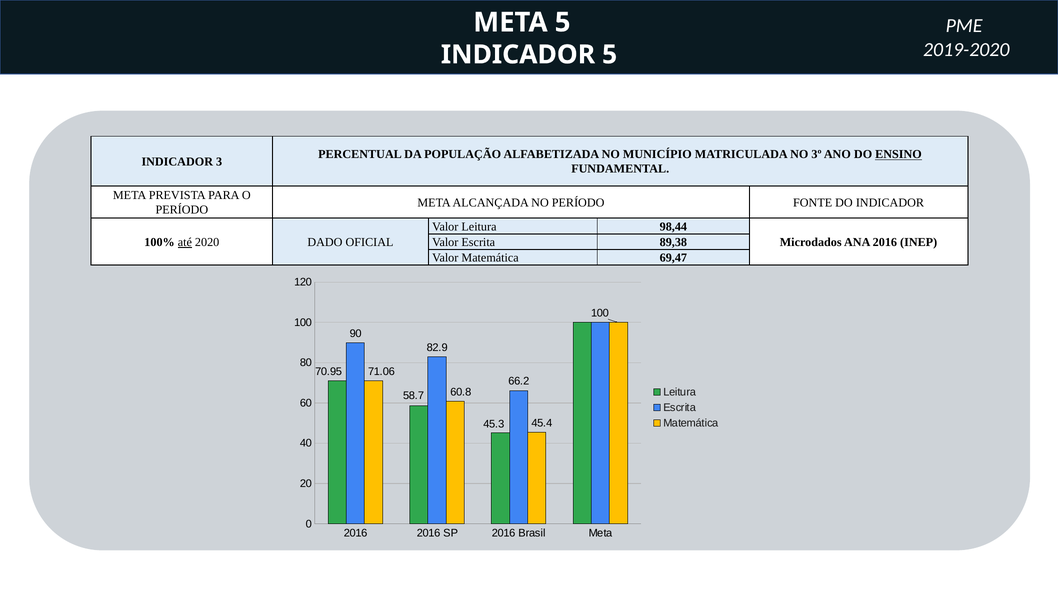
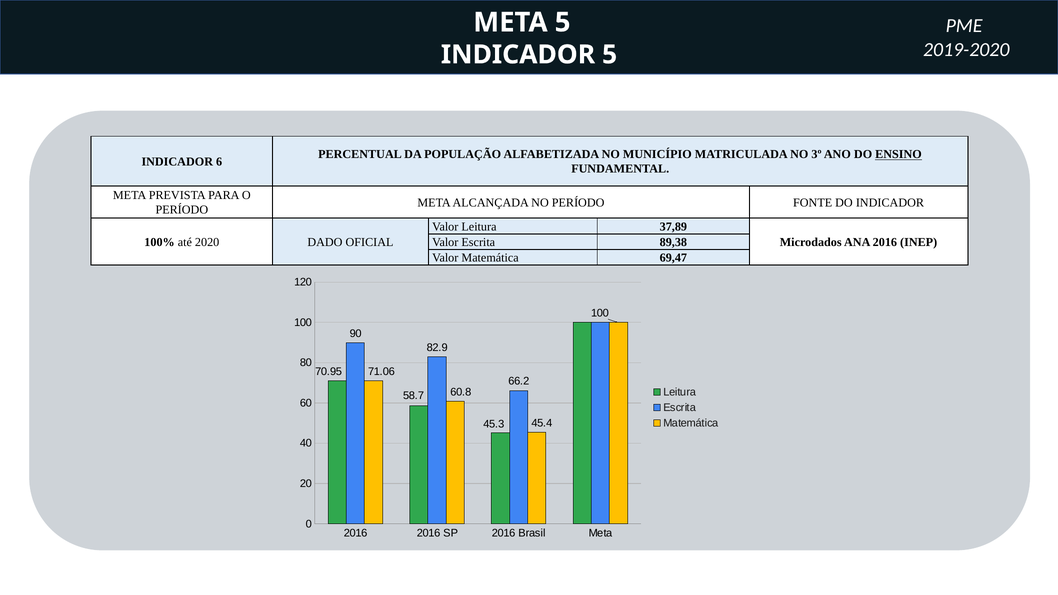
3: 3 -> 6
98,44: 98,44 -> 37,89
até underline: present -> none
